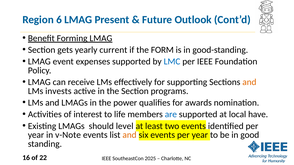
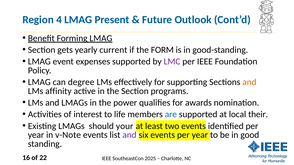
6: 6 -> 4
LMC colour: blue -> purple
receive: receive -> degree
invests: invests -> affinity
have: have -> their
level: level -> your
and at (129, 135) colour: orange -> purple
